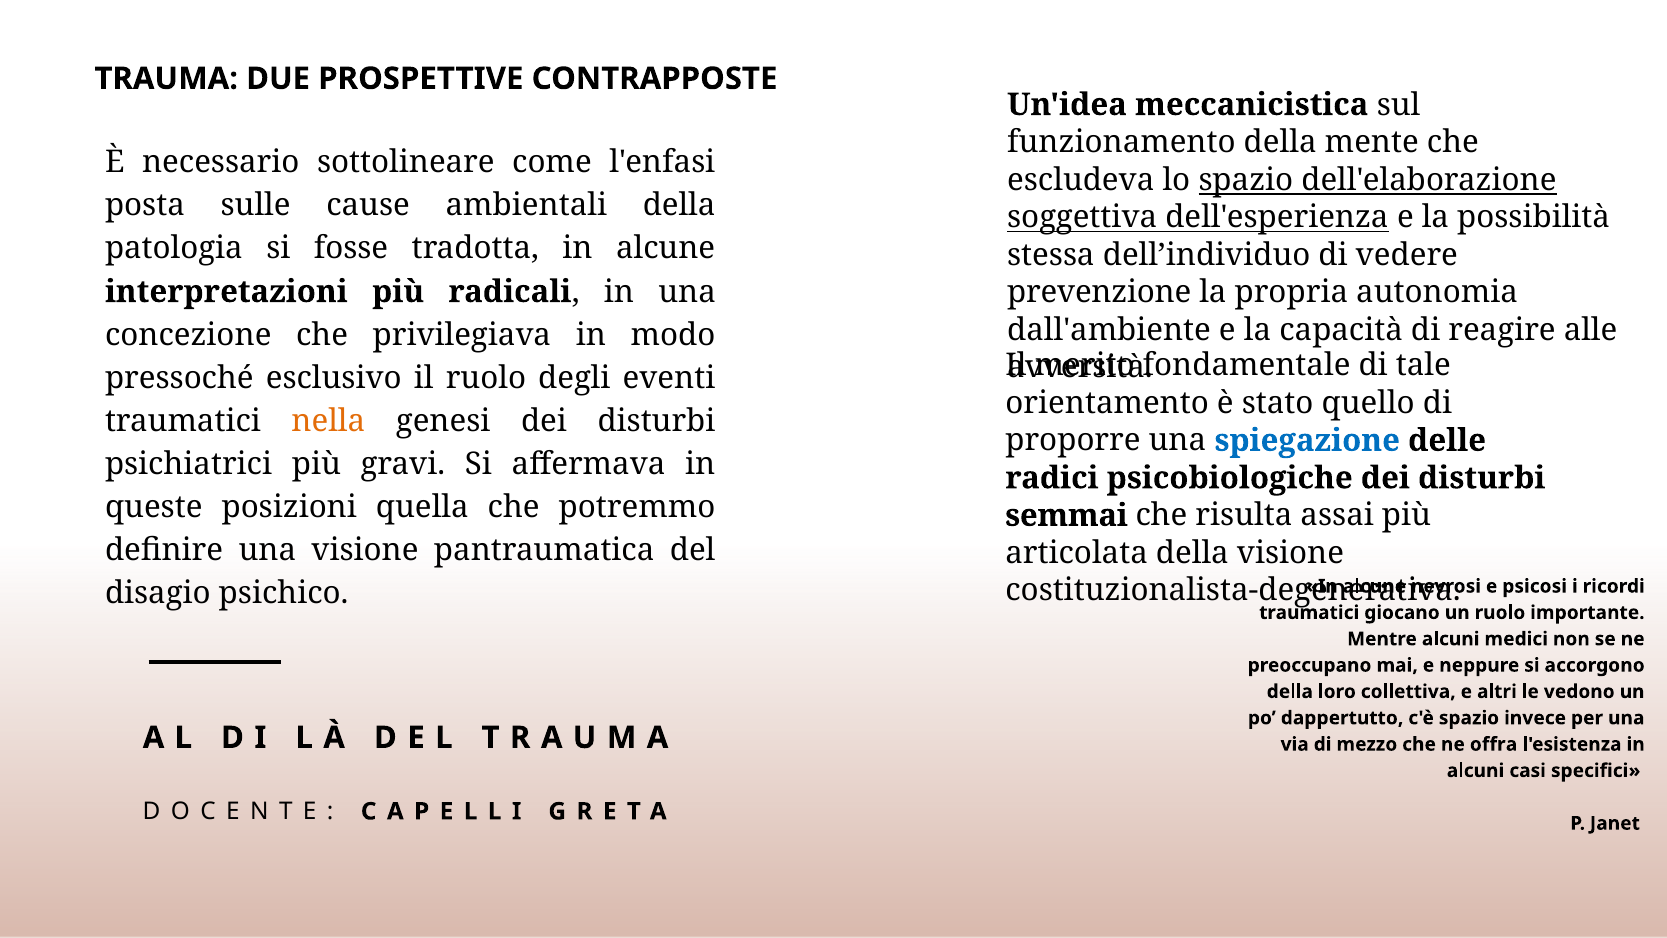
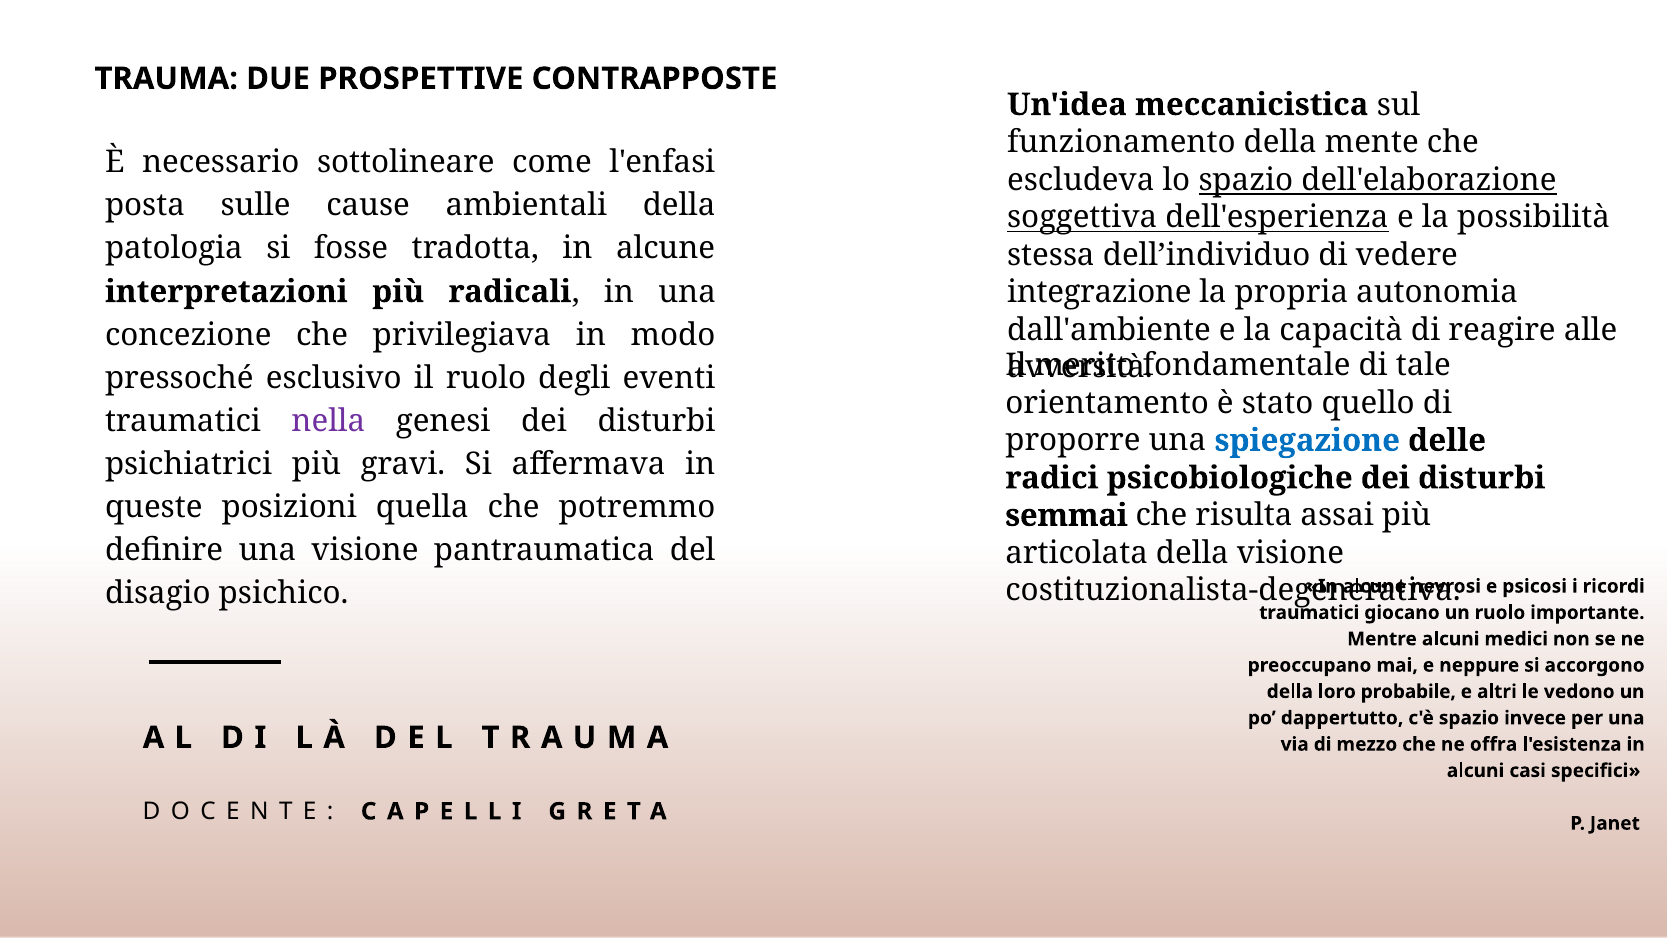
prevenzione: prevenzione -> integrazione
nella colour: orange -> purple
collettiva: collettiva -> probabile
